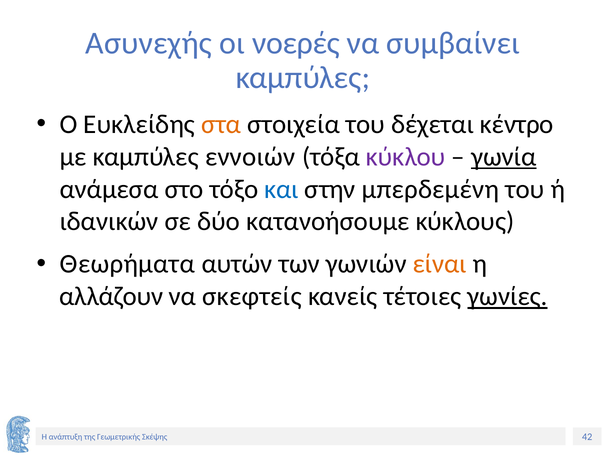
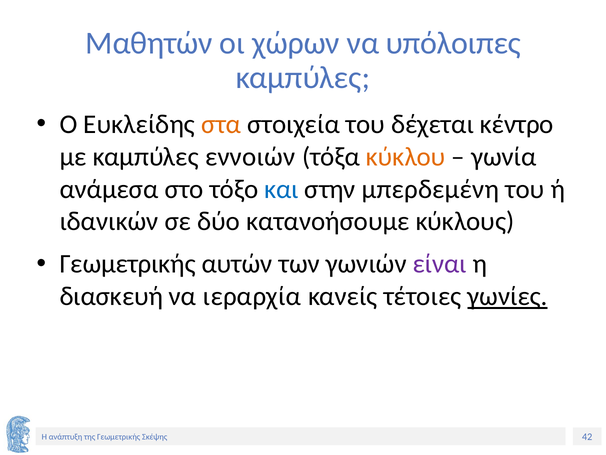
Ασυνεχής: Ασυνεχής -> Μαθητών
νοερές: νοερές -> χώρων
συμβαίνει: συμβαίνει -> υπόλοιπες
κύκλου colour: purple -> orange
γωνία underline: present -> none
Θεωρήματα at (127, 264): Θεωρήματα -> Γεωμετρικής
είναι colour: orange -> purple
αλλάζουν: αλλάζουν -> διασκευή
σκεφτείς: σκεφτείς -> ιεραρχία
